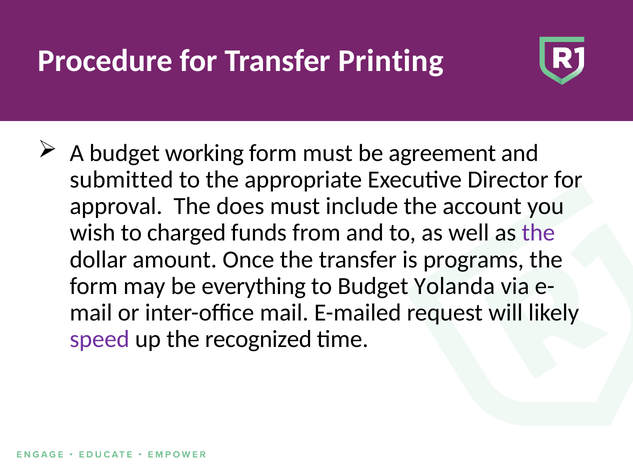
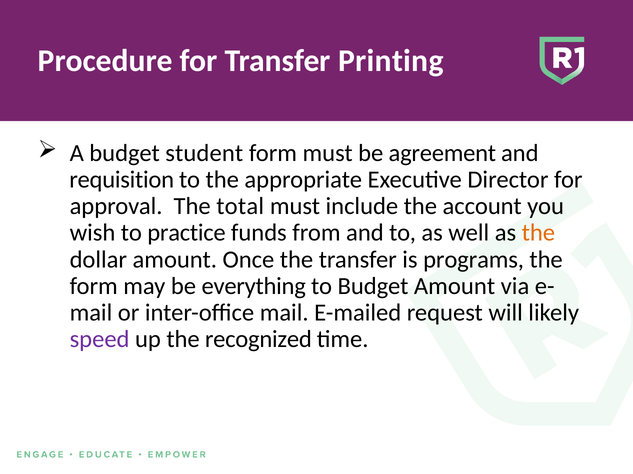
working: working -> student
submitted: submitted -> requisition
does: does -> total
charged: charged -> practice
the at (538, 233) colour: purple -> orange
Budget Yolanda: Yolanda -> Amount
